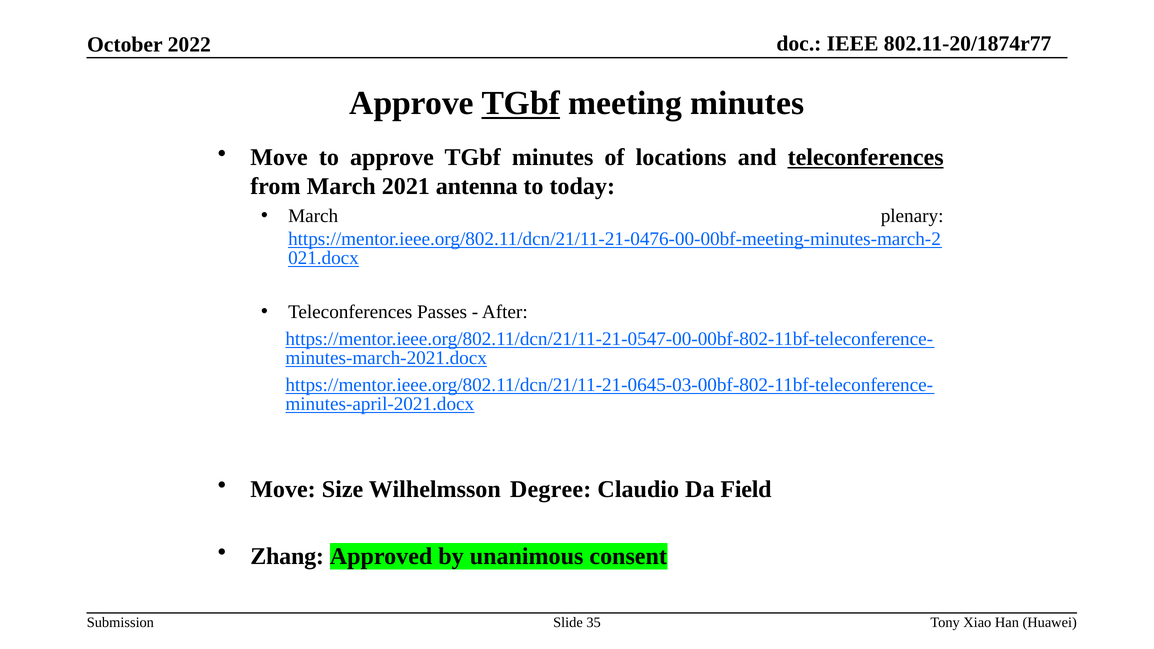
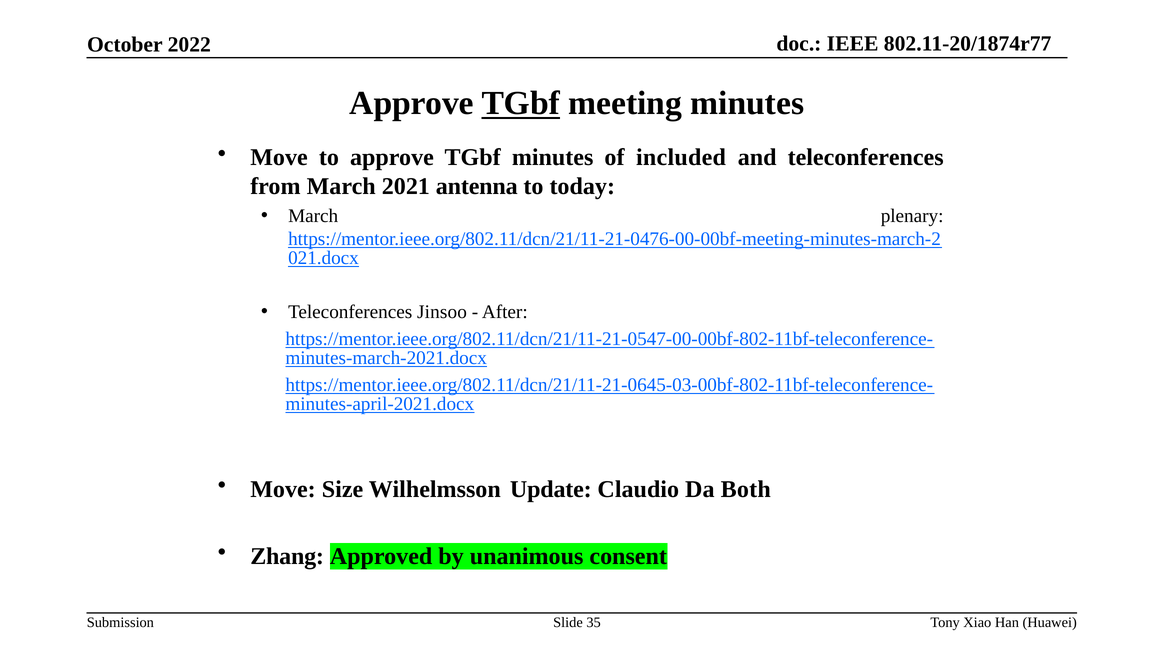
locations: locations -> included
teleconferences at (866, 157) underline: present -> none
Passes: Passes -> Jinsoo
Degree: Degree -> Update
Field: Field -> Both
